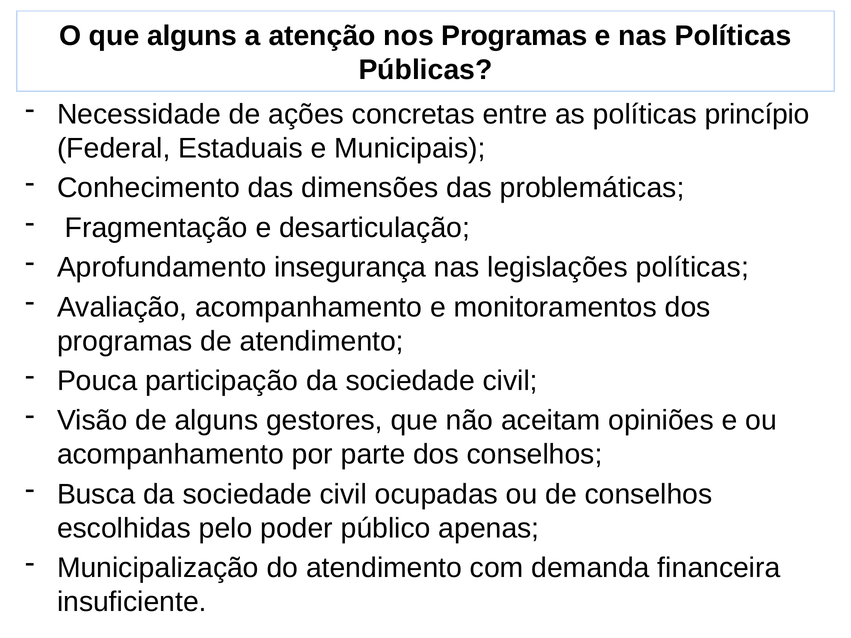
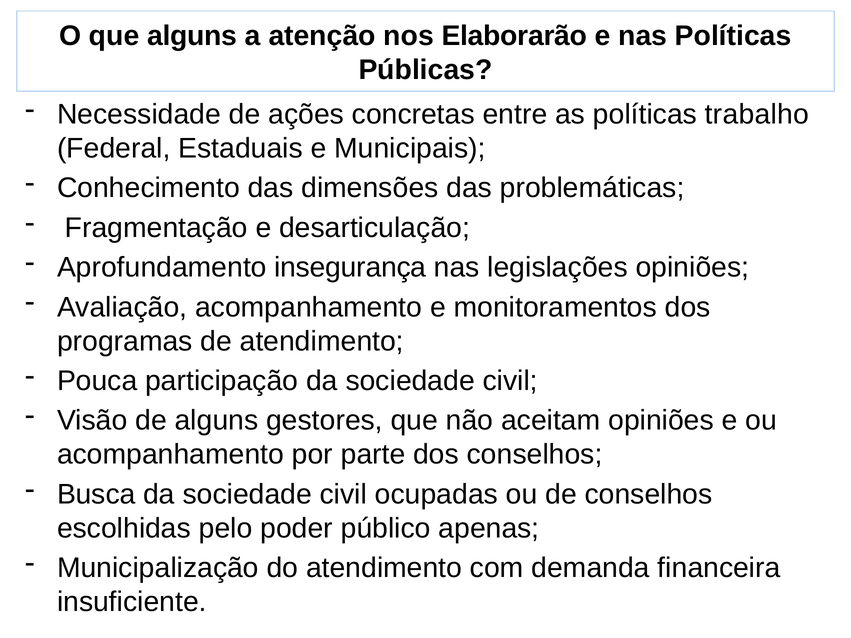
nos Programas: Programas -> Elaborarão
princípio: princípio -> trabalho
legislações políticas: políticas -> opiniões
